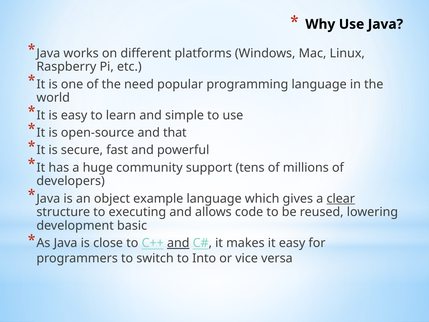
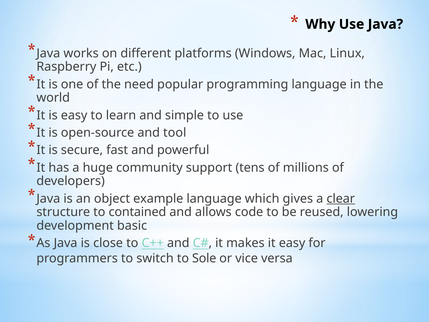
that: that -> tool
executing: executing -> contained
and at (178, 243) underline: present -> none
Into: Into -> Sole
